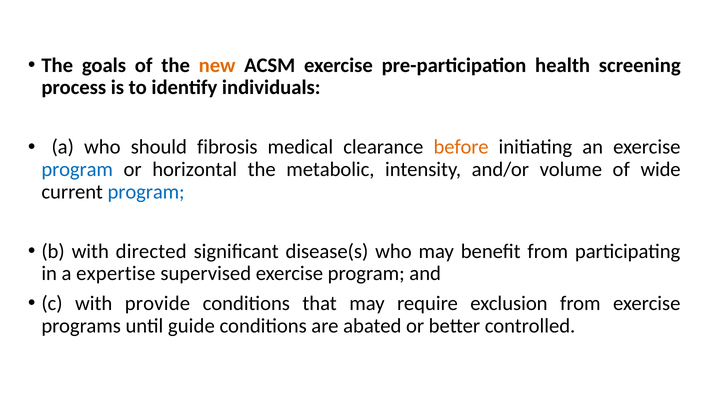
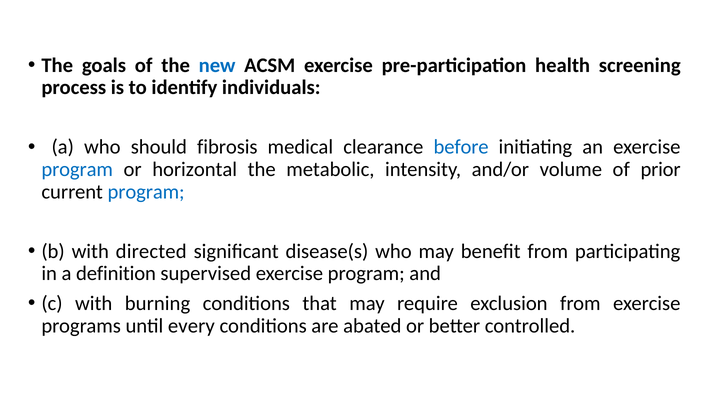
new colour: orange -> blue
before colour: orange -> blue
wide: wide -> prior
expertise: expertise -> definition
provide: provide -> burning
guide: guide -> every
